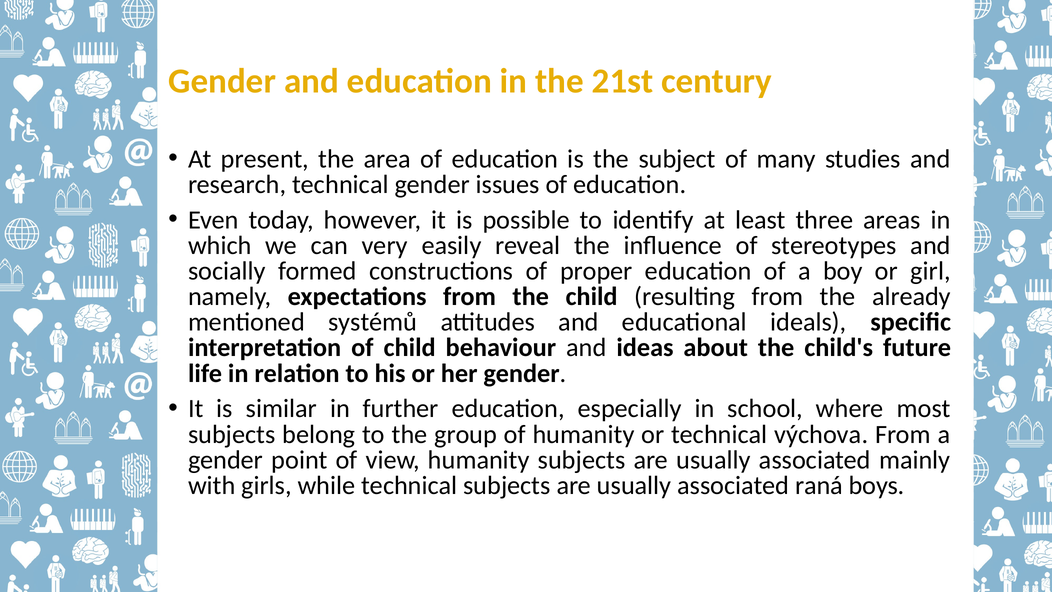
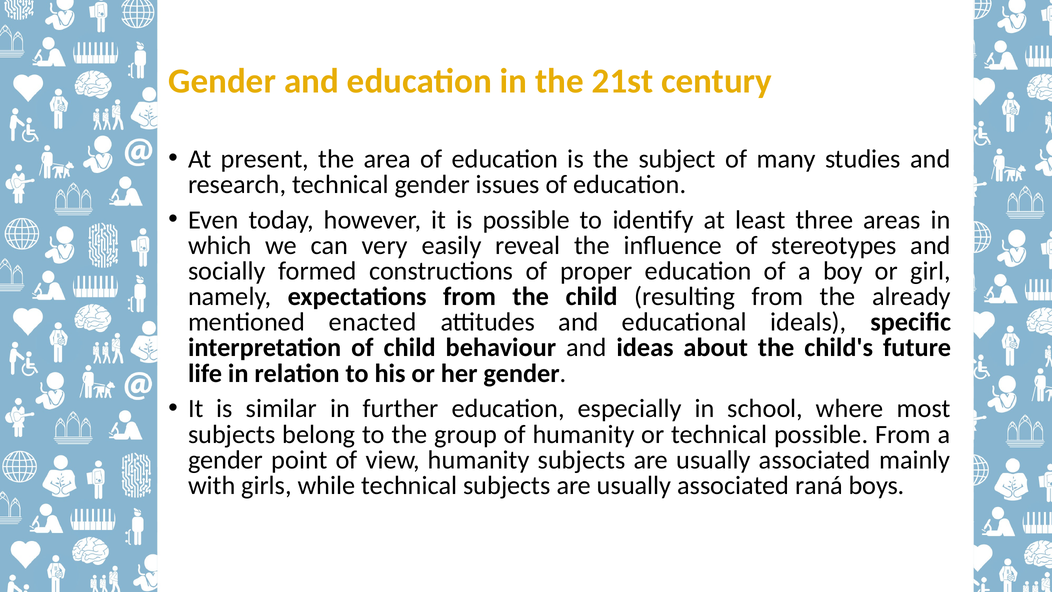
systémů: systémů -> enacted
technical výchova: výchova -> possible
